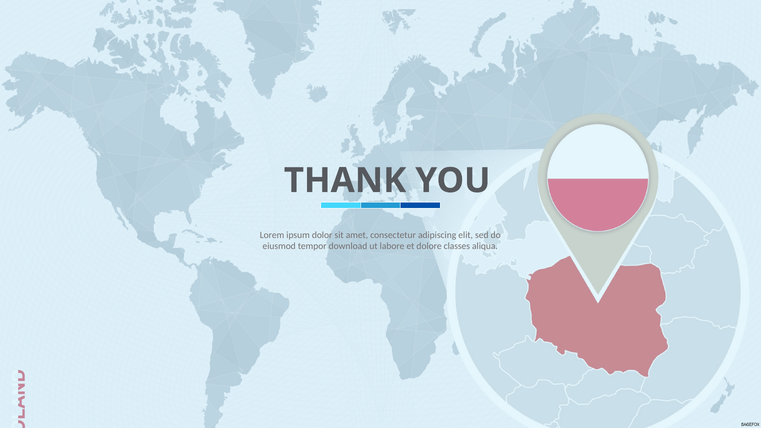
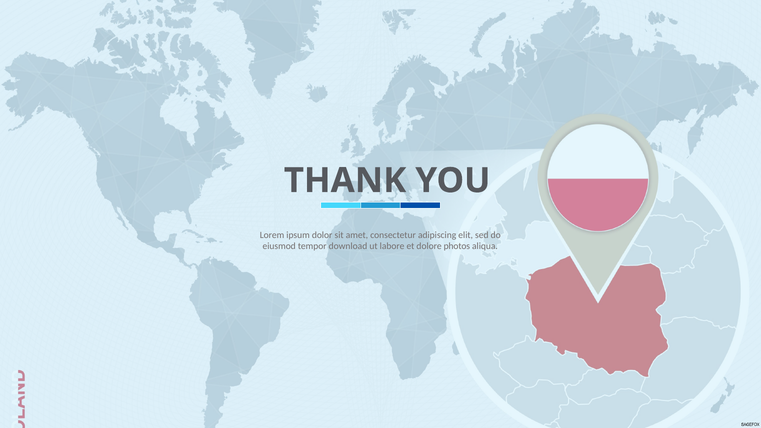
classes: classes -> photos
